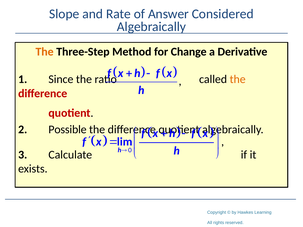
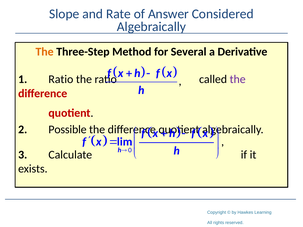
Change: Change -> Several
1 Since: Since -> Ratio
the at (238, 79) colour: orange -> purple
